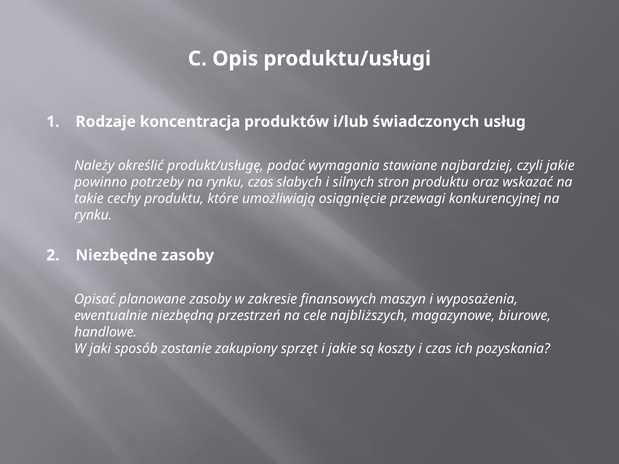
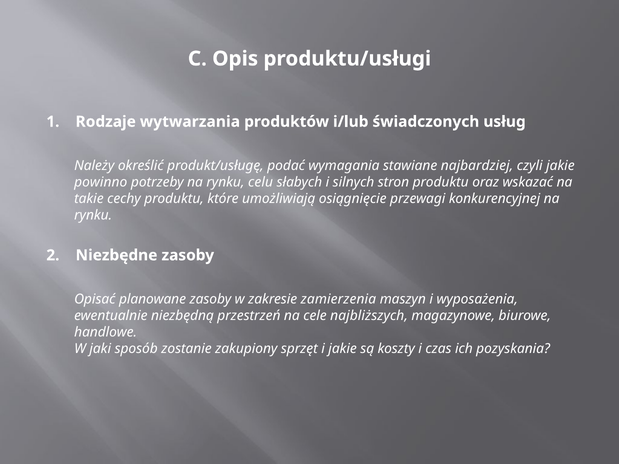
koncentracja: koncentracja -> wytwarzania
rynku czas: czas -> celu
finansowych: finansowych -> zamierzenia
